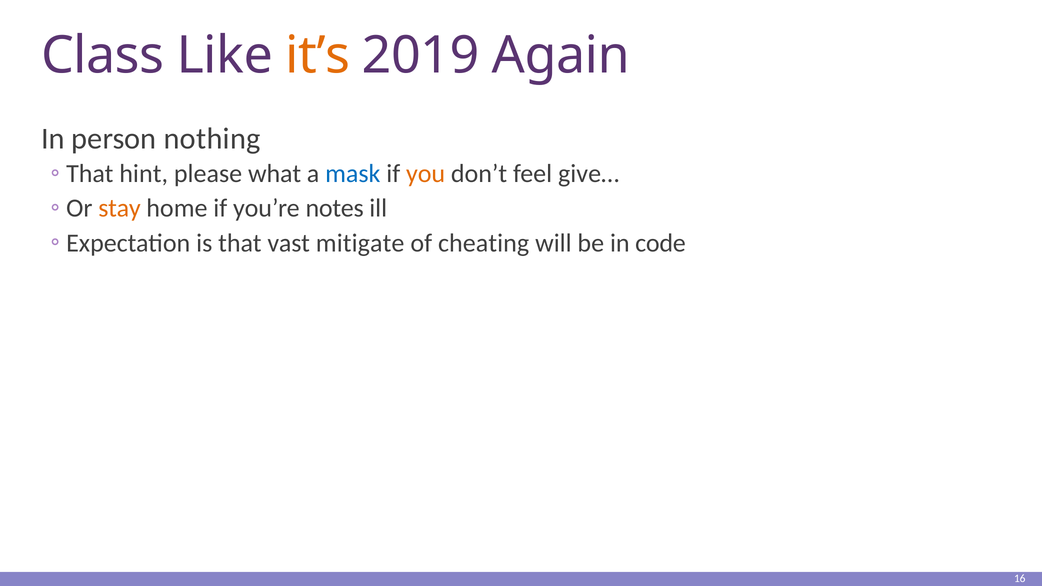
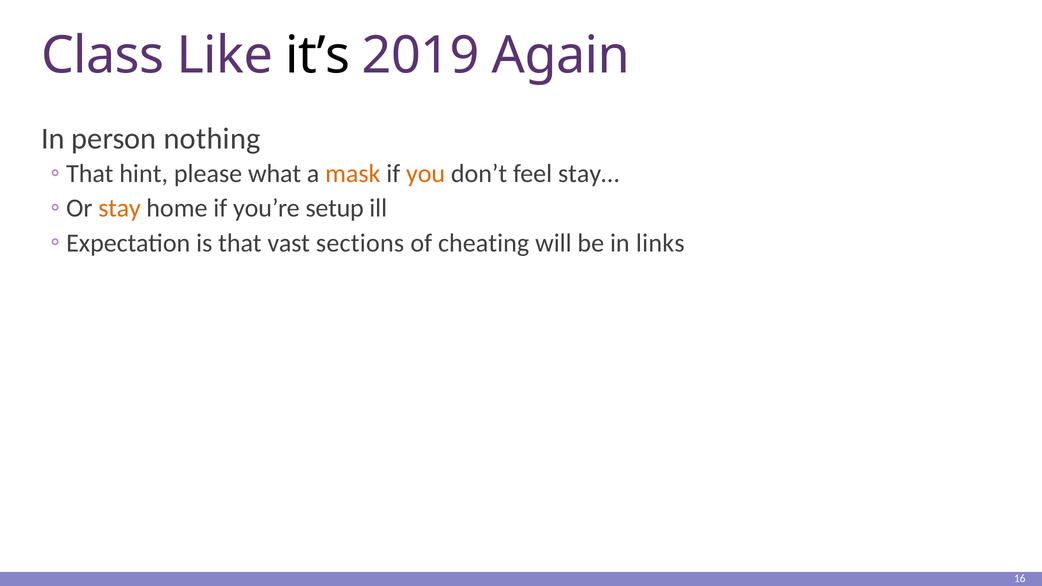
it’s colour: orange -> black
mask colour: blue -> orange
give…: give… -> stay…
notes: notes -> setup
mitigate: mitigate -> sections
code: code -> links
